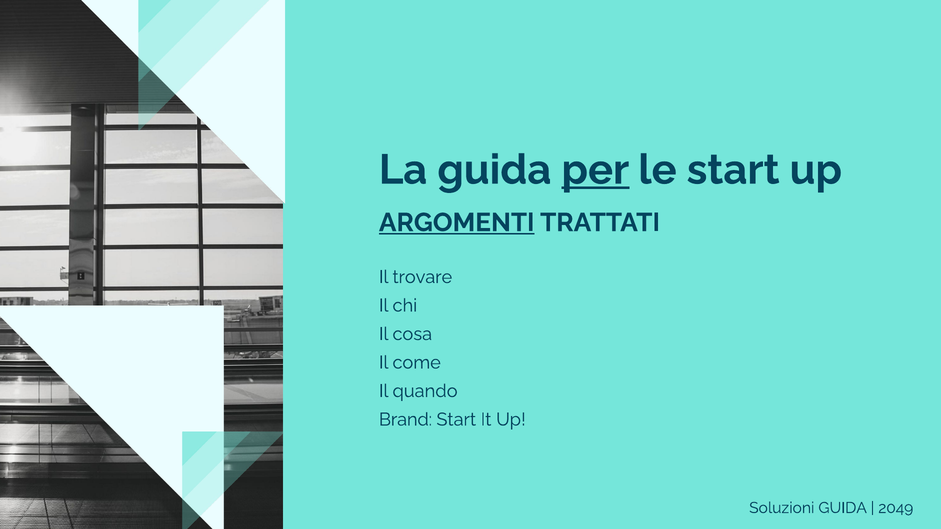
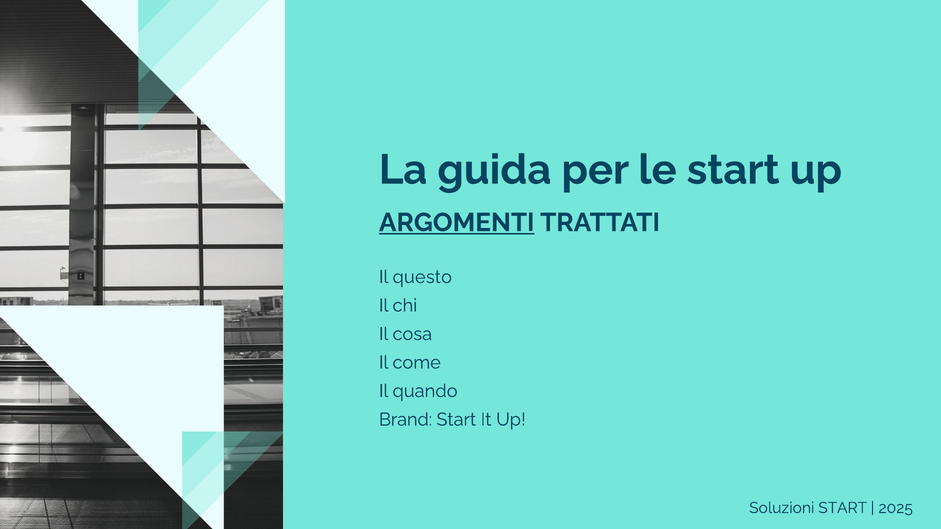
per underline: present -> none
trovare: trovare -> questo
Soluzioni GUIDA: GUIDA -> START
2049: 2049 -> 2025
